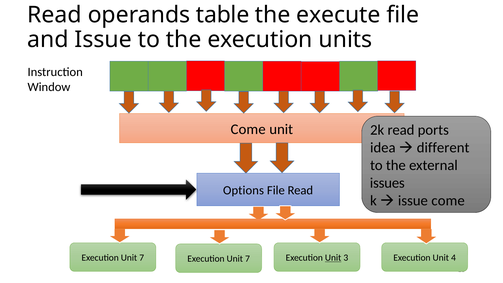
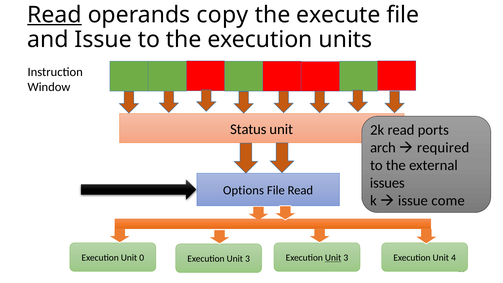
Read at (55, 15) underline: none -> present
table: table -> copy
Come at (248, 129): Come -> Status
idea: idea -> arch
different: different -> required
7 at (142, 258): 7 -> 0
7 at (248, 259): 7 -> 3
